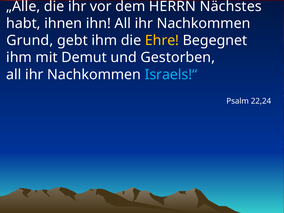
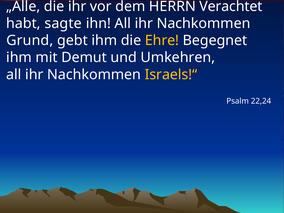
Nächstes: Nächstes -> Verachtet
ihnen: ihnen -> sagte
Gestorben: Gestorben -> Umkehren
Israels!“ colour: light blue -> yellow
